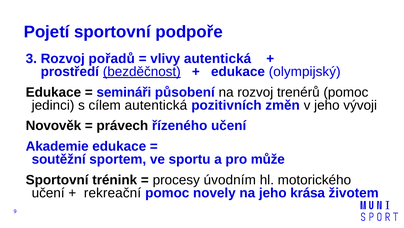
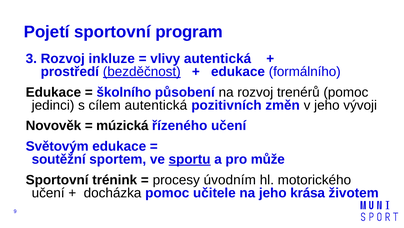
podpoře: podpoře -> program
pořadů: pořadů -> inkluze
olympijský: olympijský -> formálního
semináři: semináři -> školního
právech: právech -> múzická
Akademie: Akademie -> Světovým
sportu underline: none -> present
rekreační: rekreační -> docházka
novely: novely -> učitele
